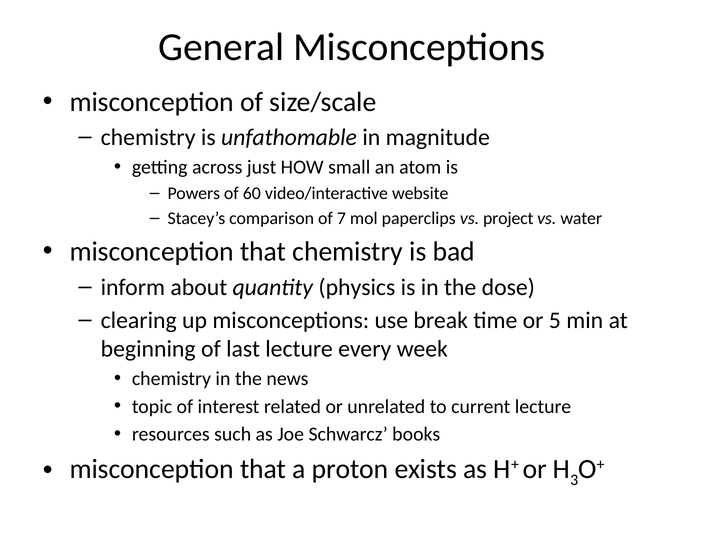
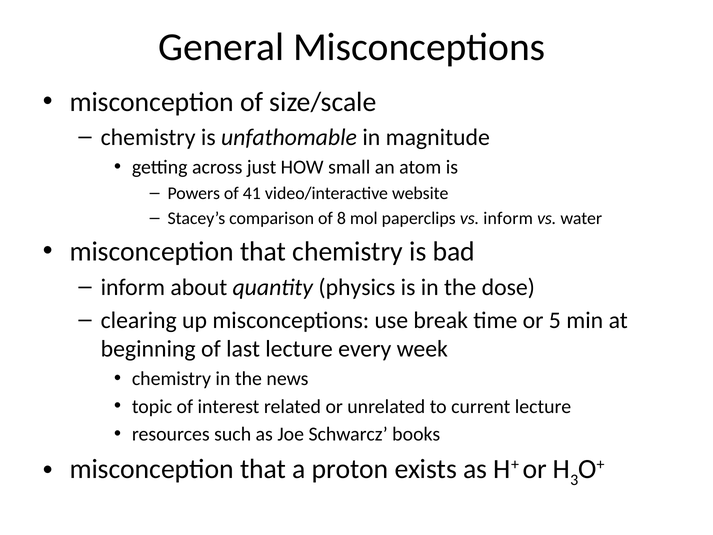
60: 60 -> 41
7: 7 -> 8
vs project: project -> inform
